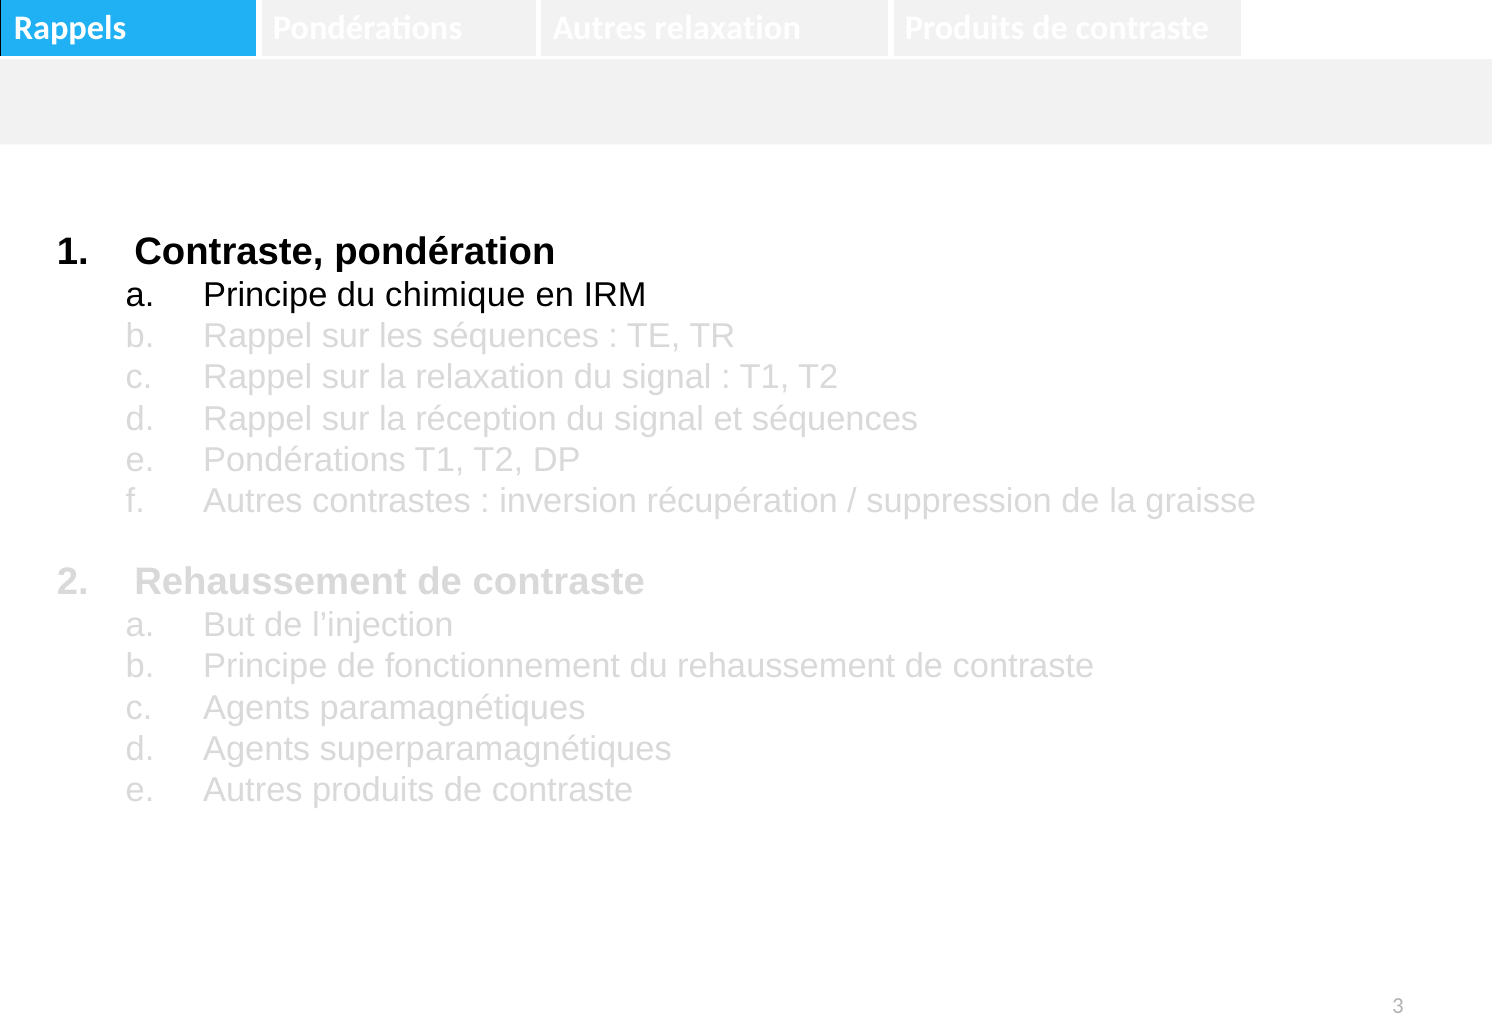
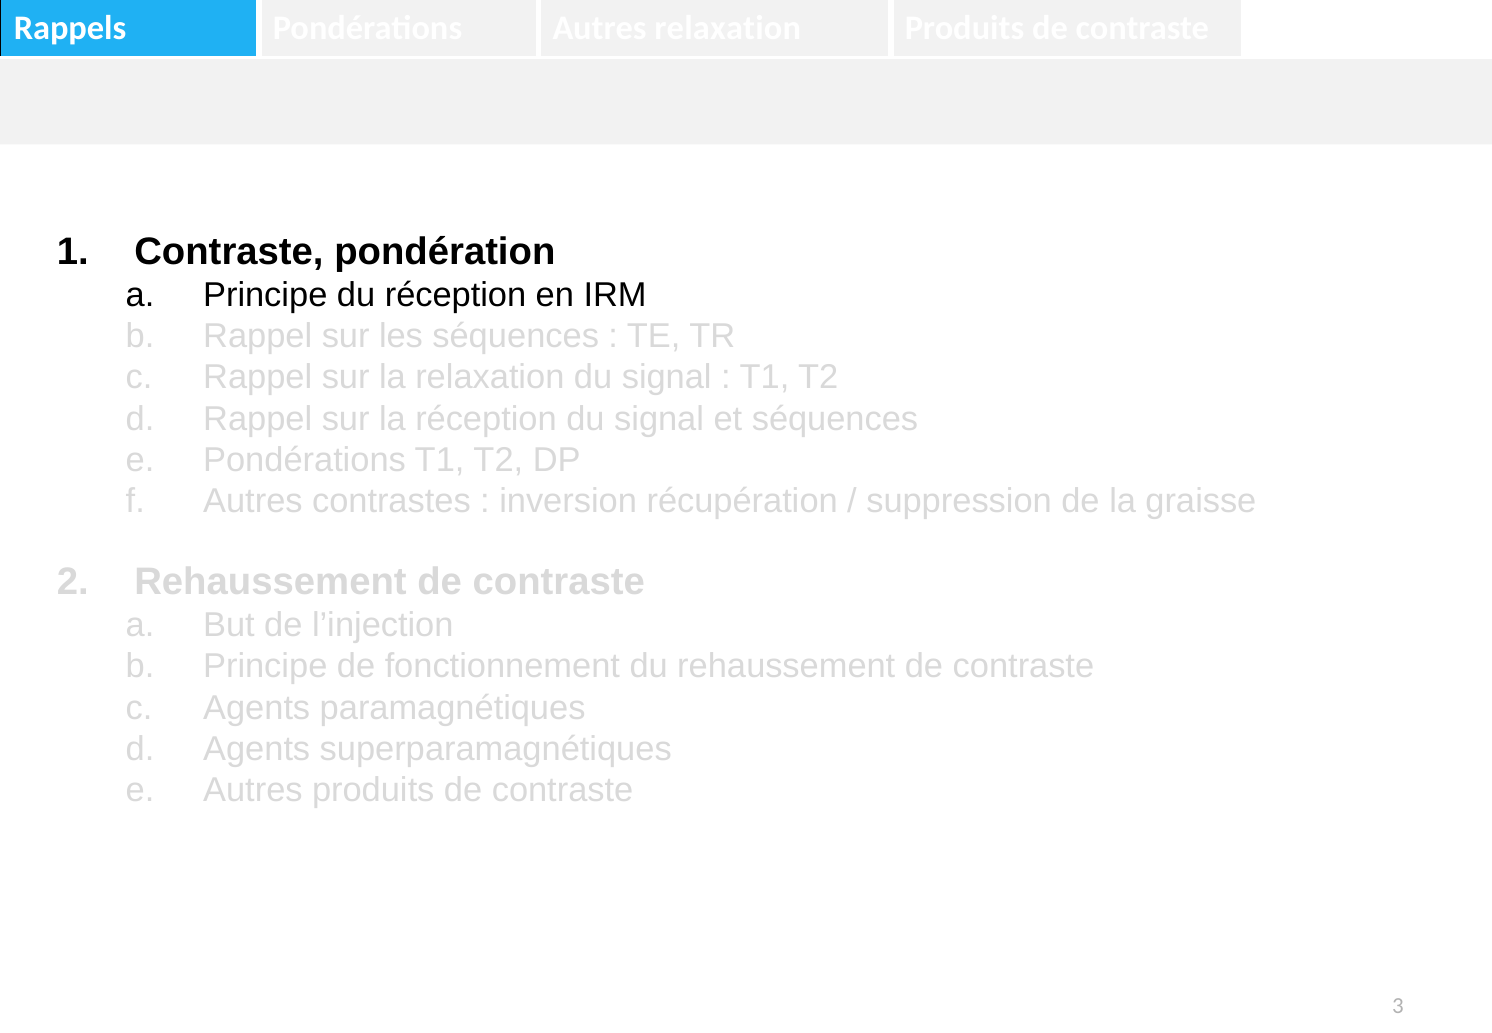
du chimique: chimique -> réception
